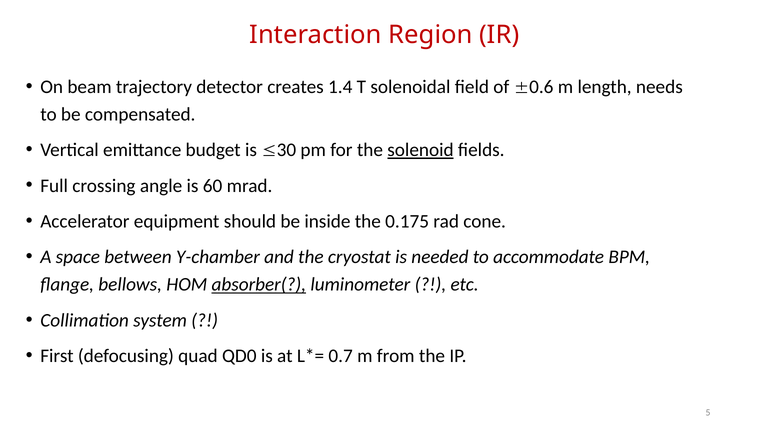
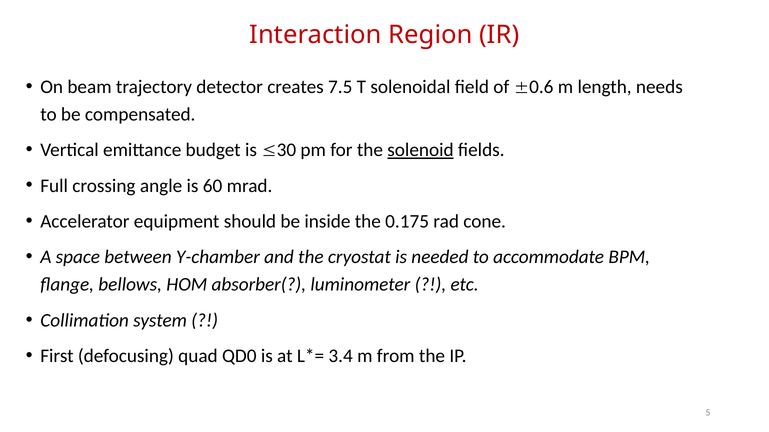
1.4: 1.4 -> 7.5
absorber( underline: present -> none
0.7: 0.7 -> 3.4
